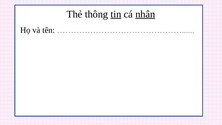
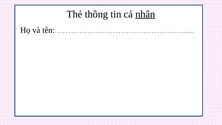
tin underline: present -> none
